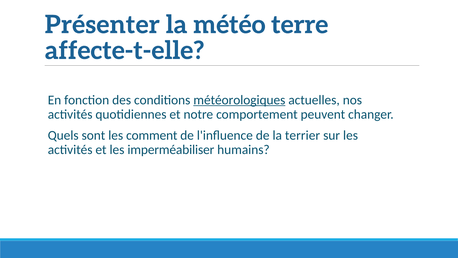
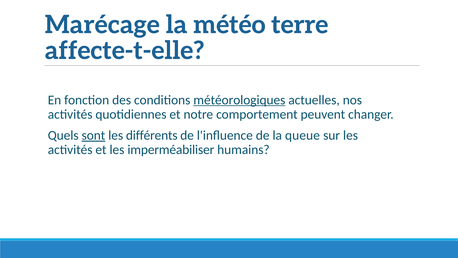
Présenter: Présenter -> Marécage
sont underline: none -> present
comment: comment -> différents
terrier: terrier -> queue
